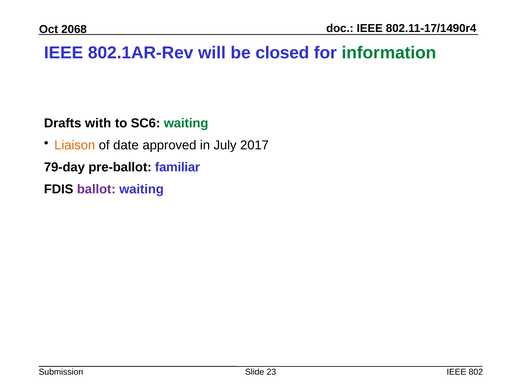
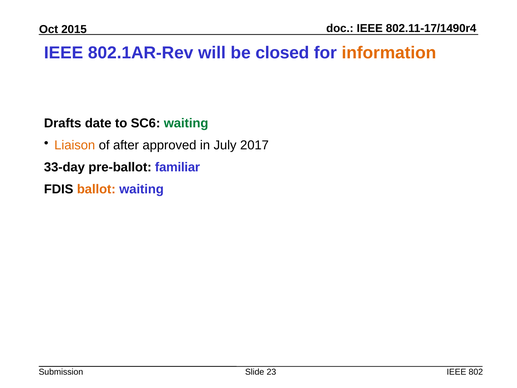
2068: 2068 -> 2015
information colour: green -> orange
with: with -> date
date: date -> after
79-day: 79-day -> 33-day
ballot colour: purple -> orange
